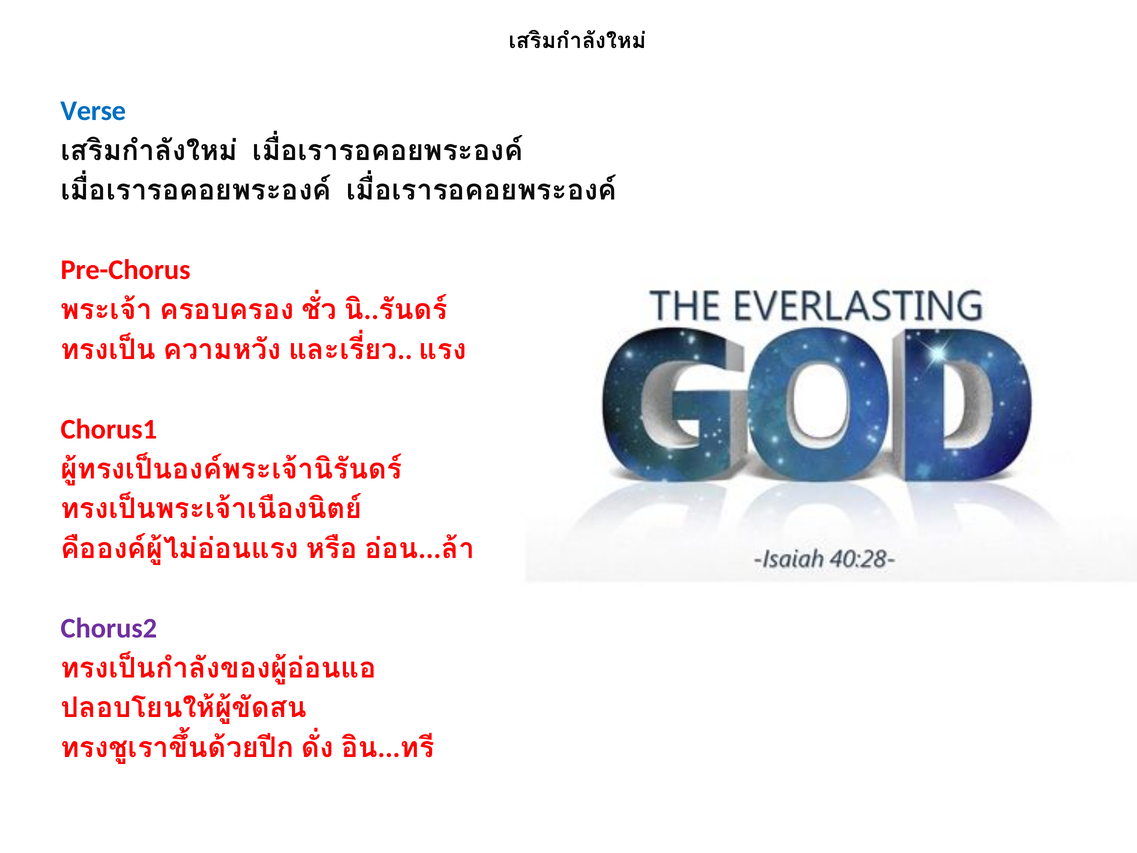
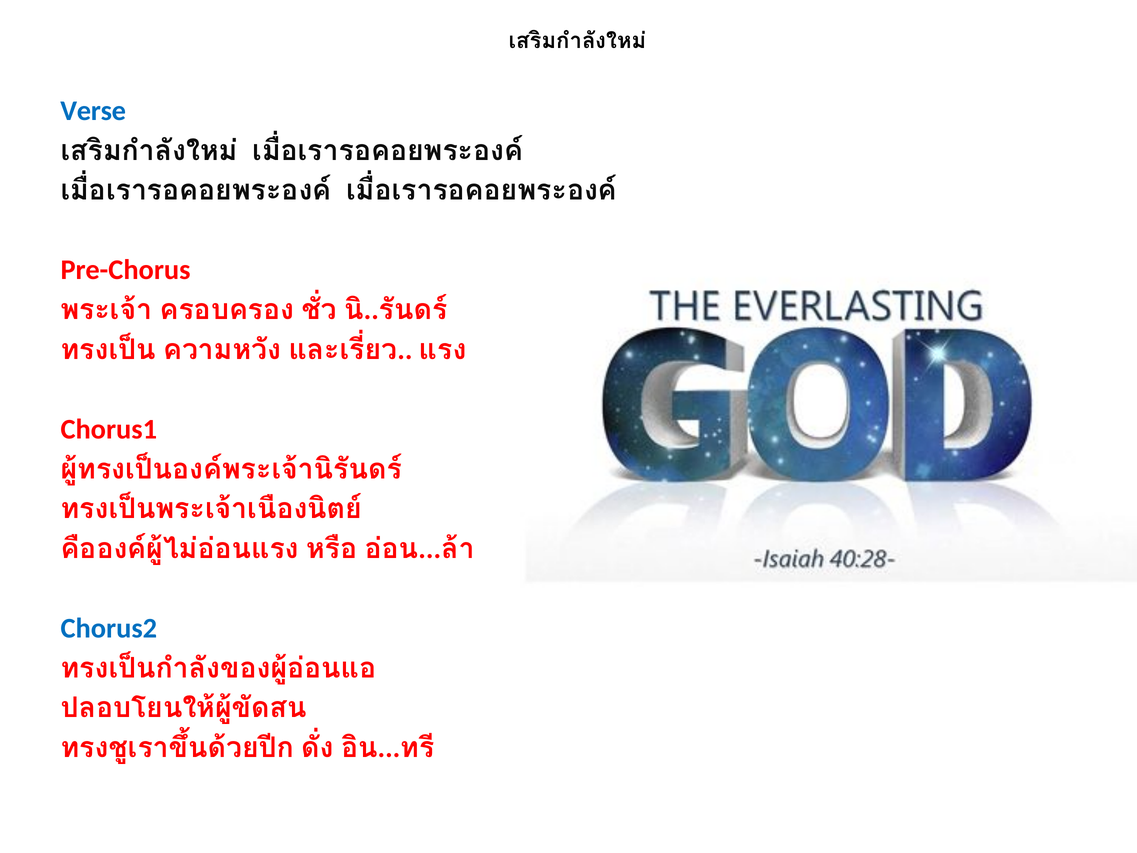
Chorus2 colour: purple -> blue
